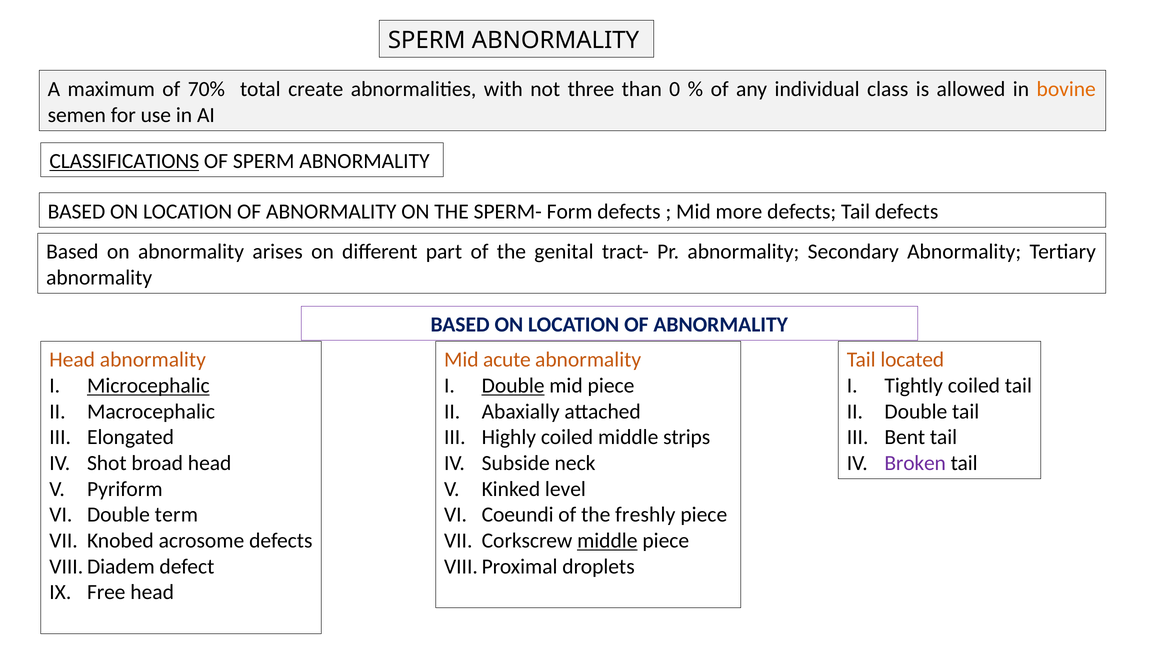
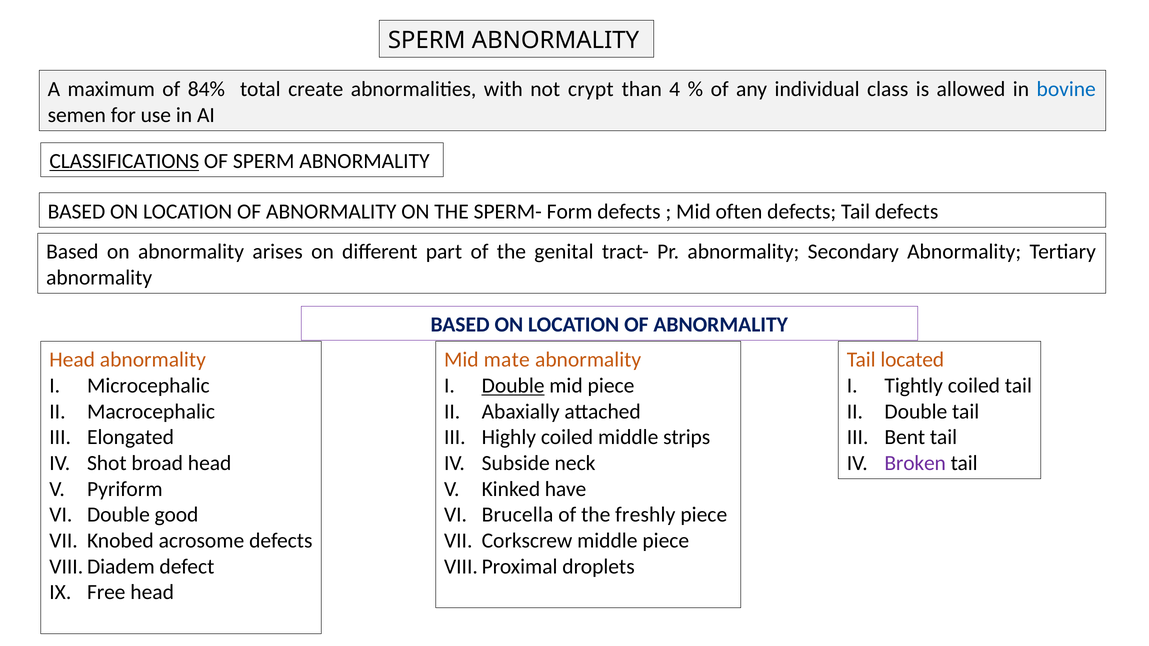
70%: 70% -> 84%
three: three -> crypt
0: 0 -> 4
bovine colour: orange -> blue
more: more -> often
acute: acute -> mate
Microcephalic underline: present -> none
level: level -> have
term: term -> good
Coeundi: Coeundi -> Brucella
middle at (607, 541) underline: present -> none
